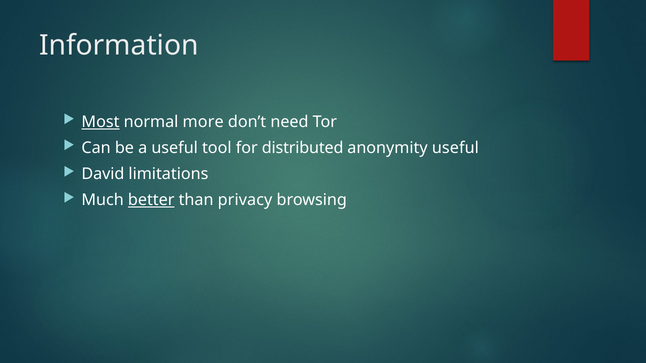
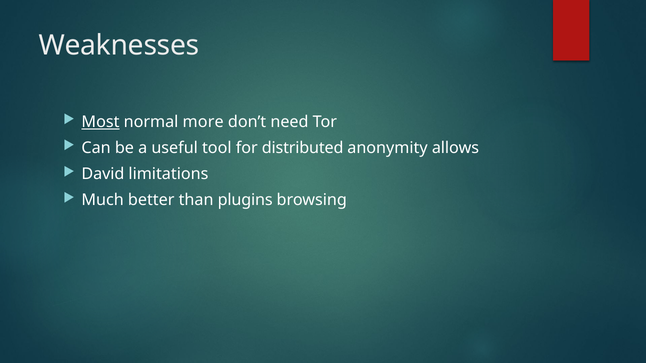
Information: Information -> Weaknesses
anonymity useful: useful -> allows
better underline: present -> none
privacy: privacy -> plugins
